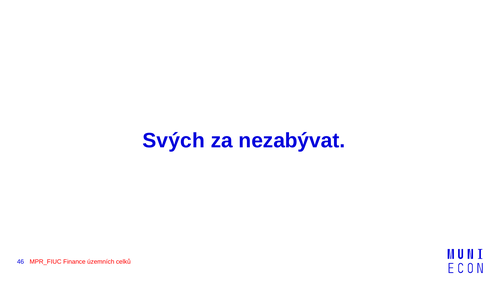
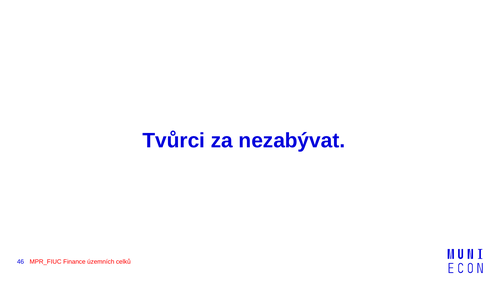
Svých: Svých -> Tvůrci
